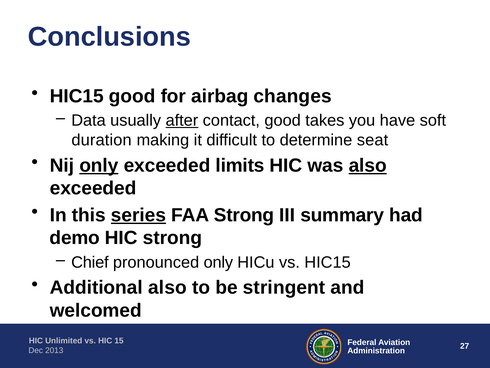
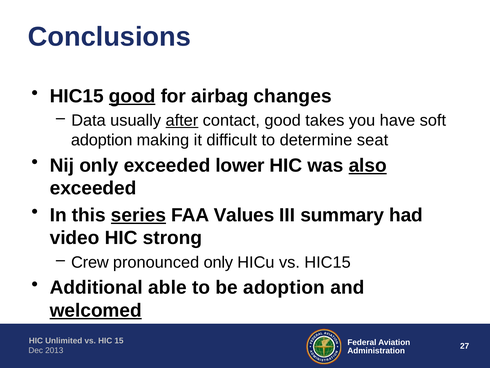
good at (132, 96) underline: none -> present
duration at (102, 140): duration -> adoption
only at (99, 165) underline: present -> none
limits: limits -> lower
FAA Strong: Strong -> Values
demo: demo -> video
Chief: Chief -> Crew
Additional also: also -> able
be stringent: stringent -> adoption
welcomed underline: none -> present
